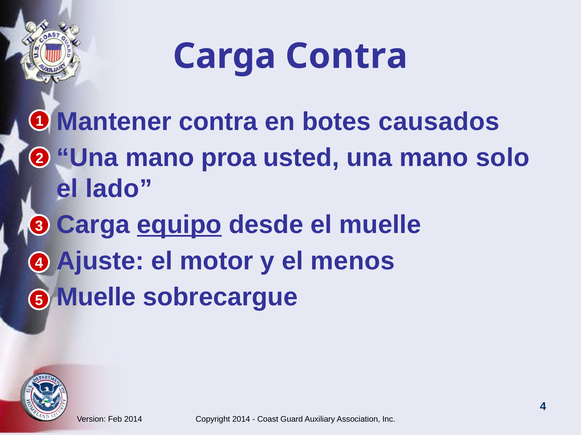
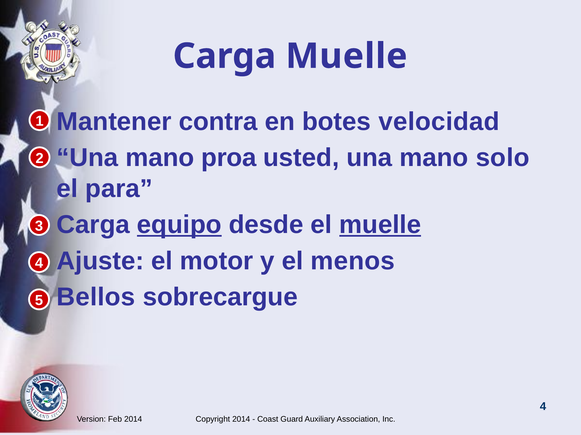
Carga Contra: Contra -> Muelle
causados: causados -> velocidad
lado: lado -> para
muelle at (380, 225) underline: none -> present
Muelle at (96, 298): Muelle -> Bellos
